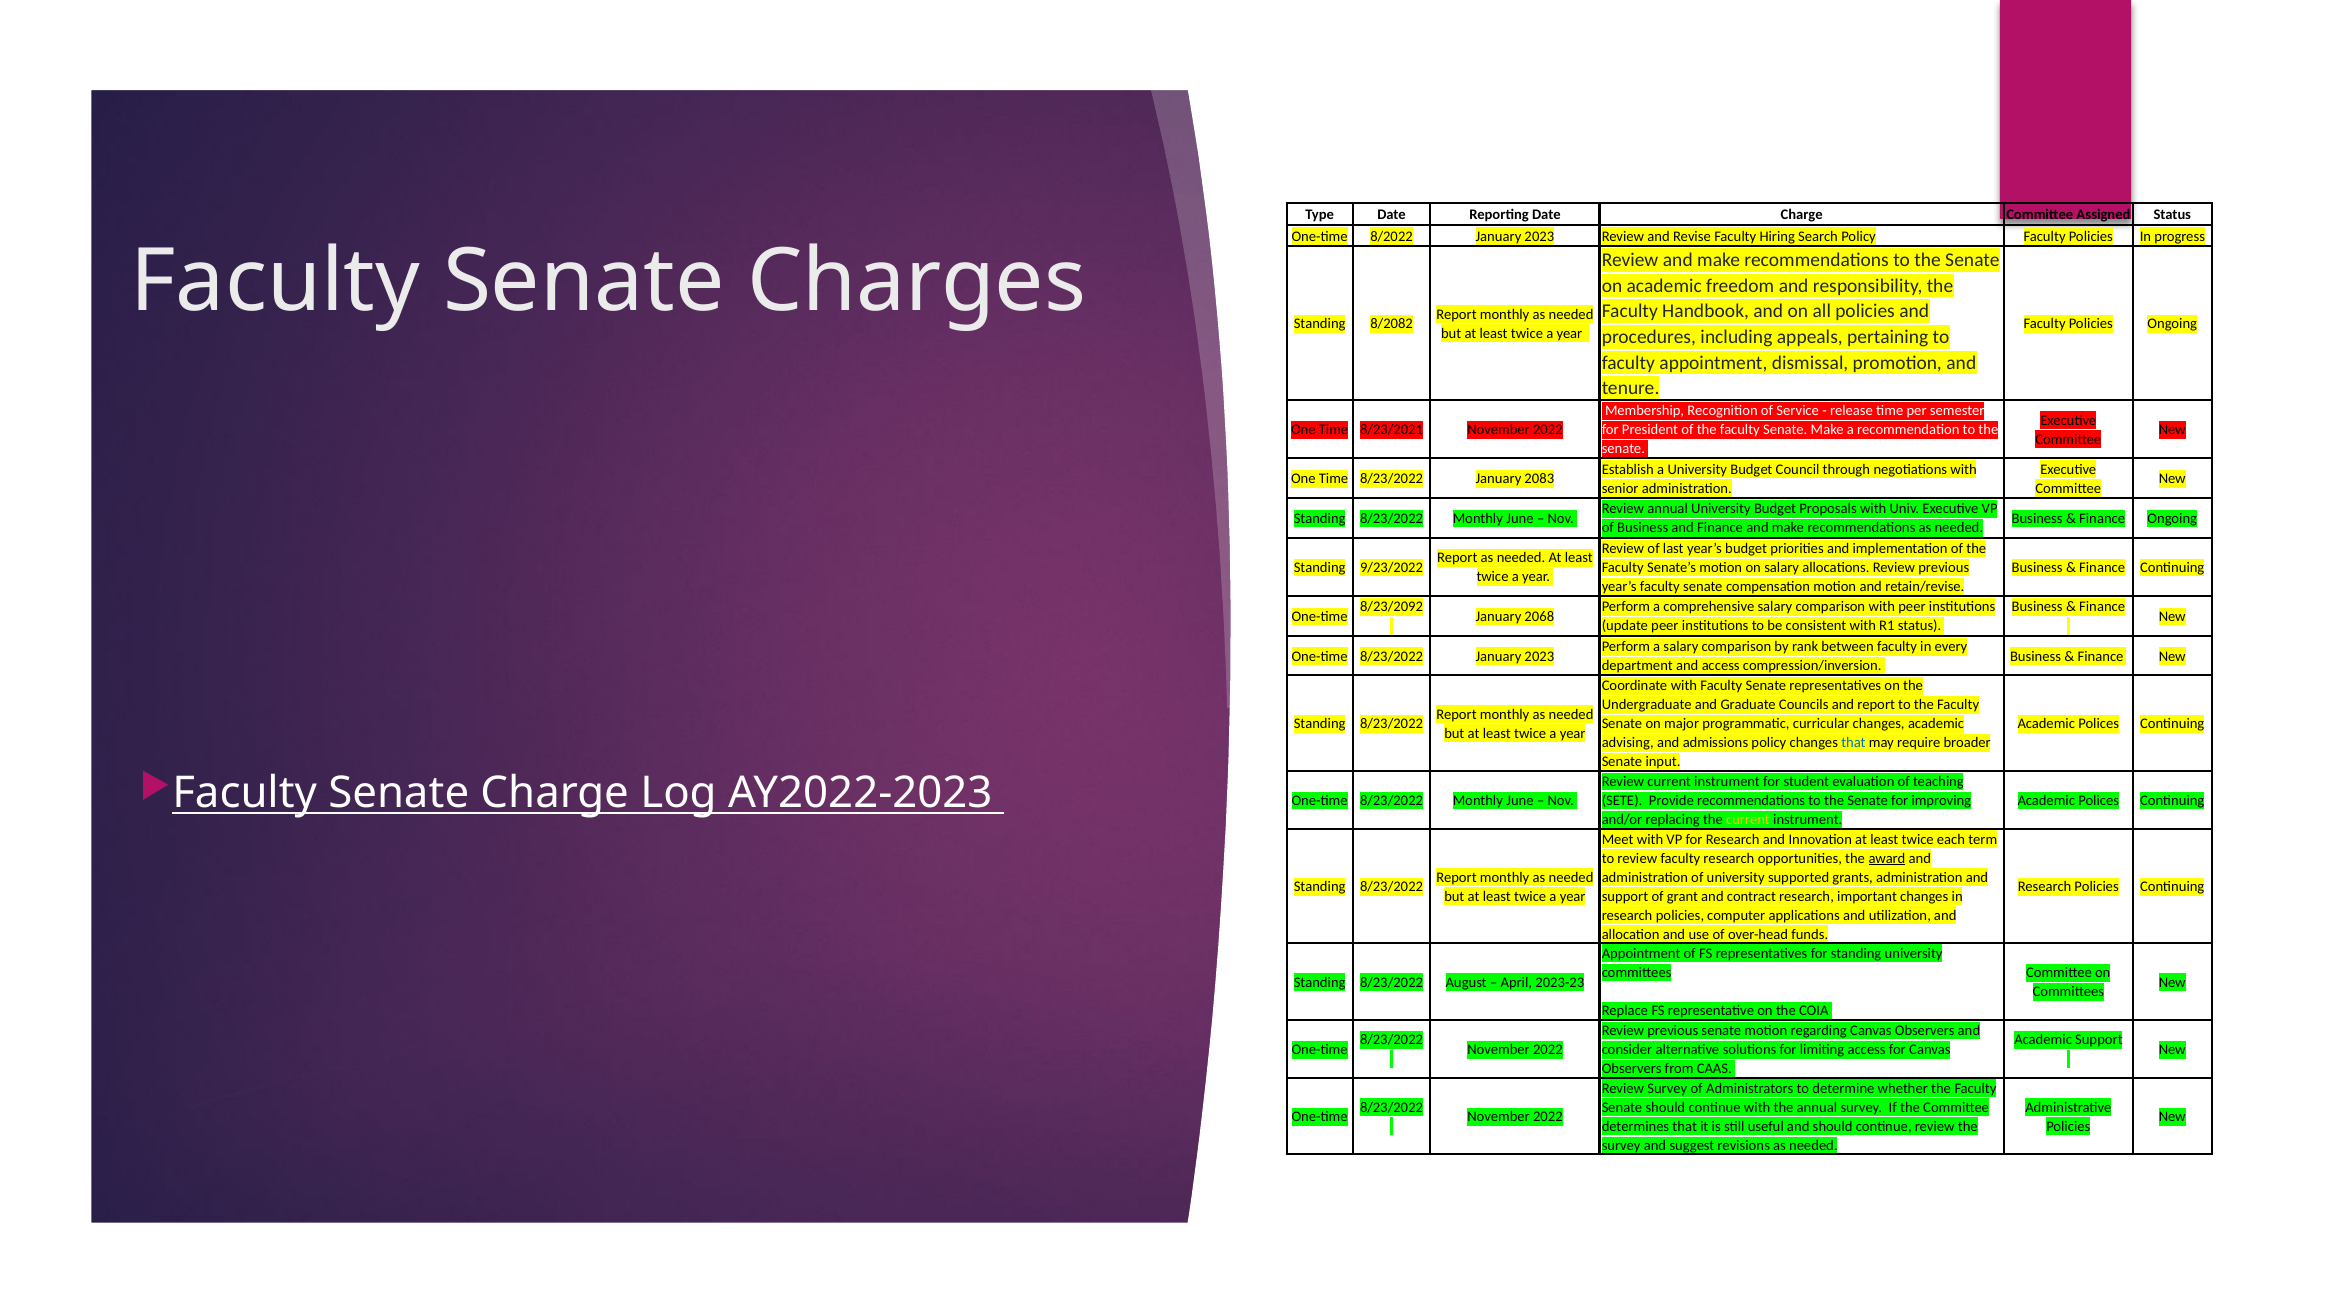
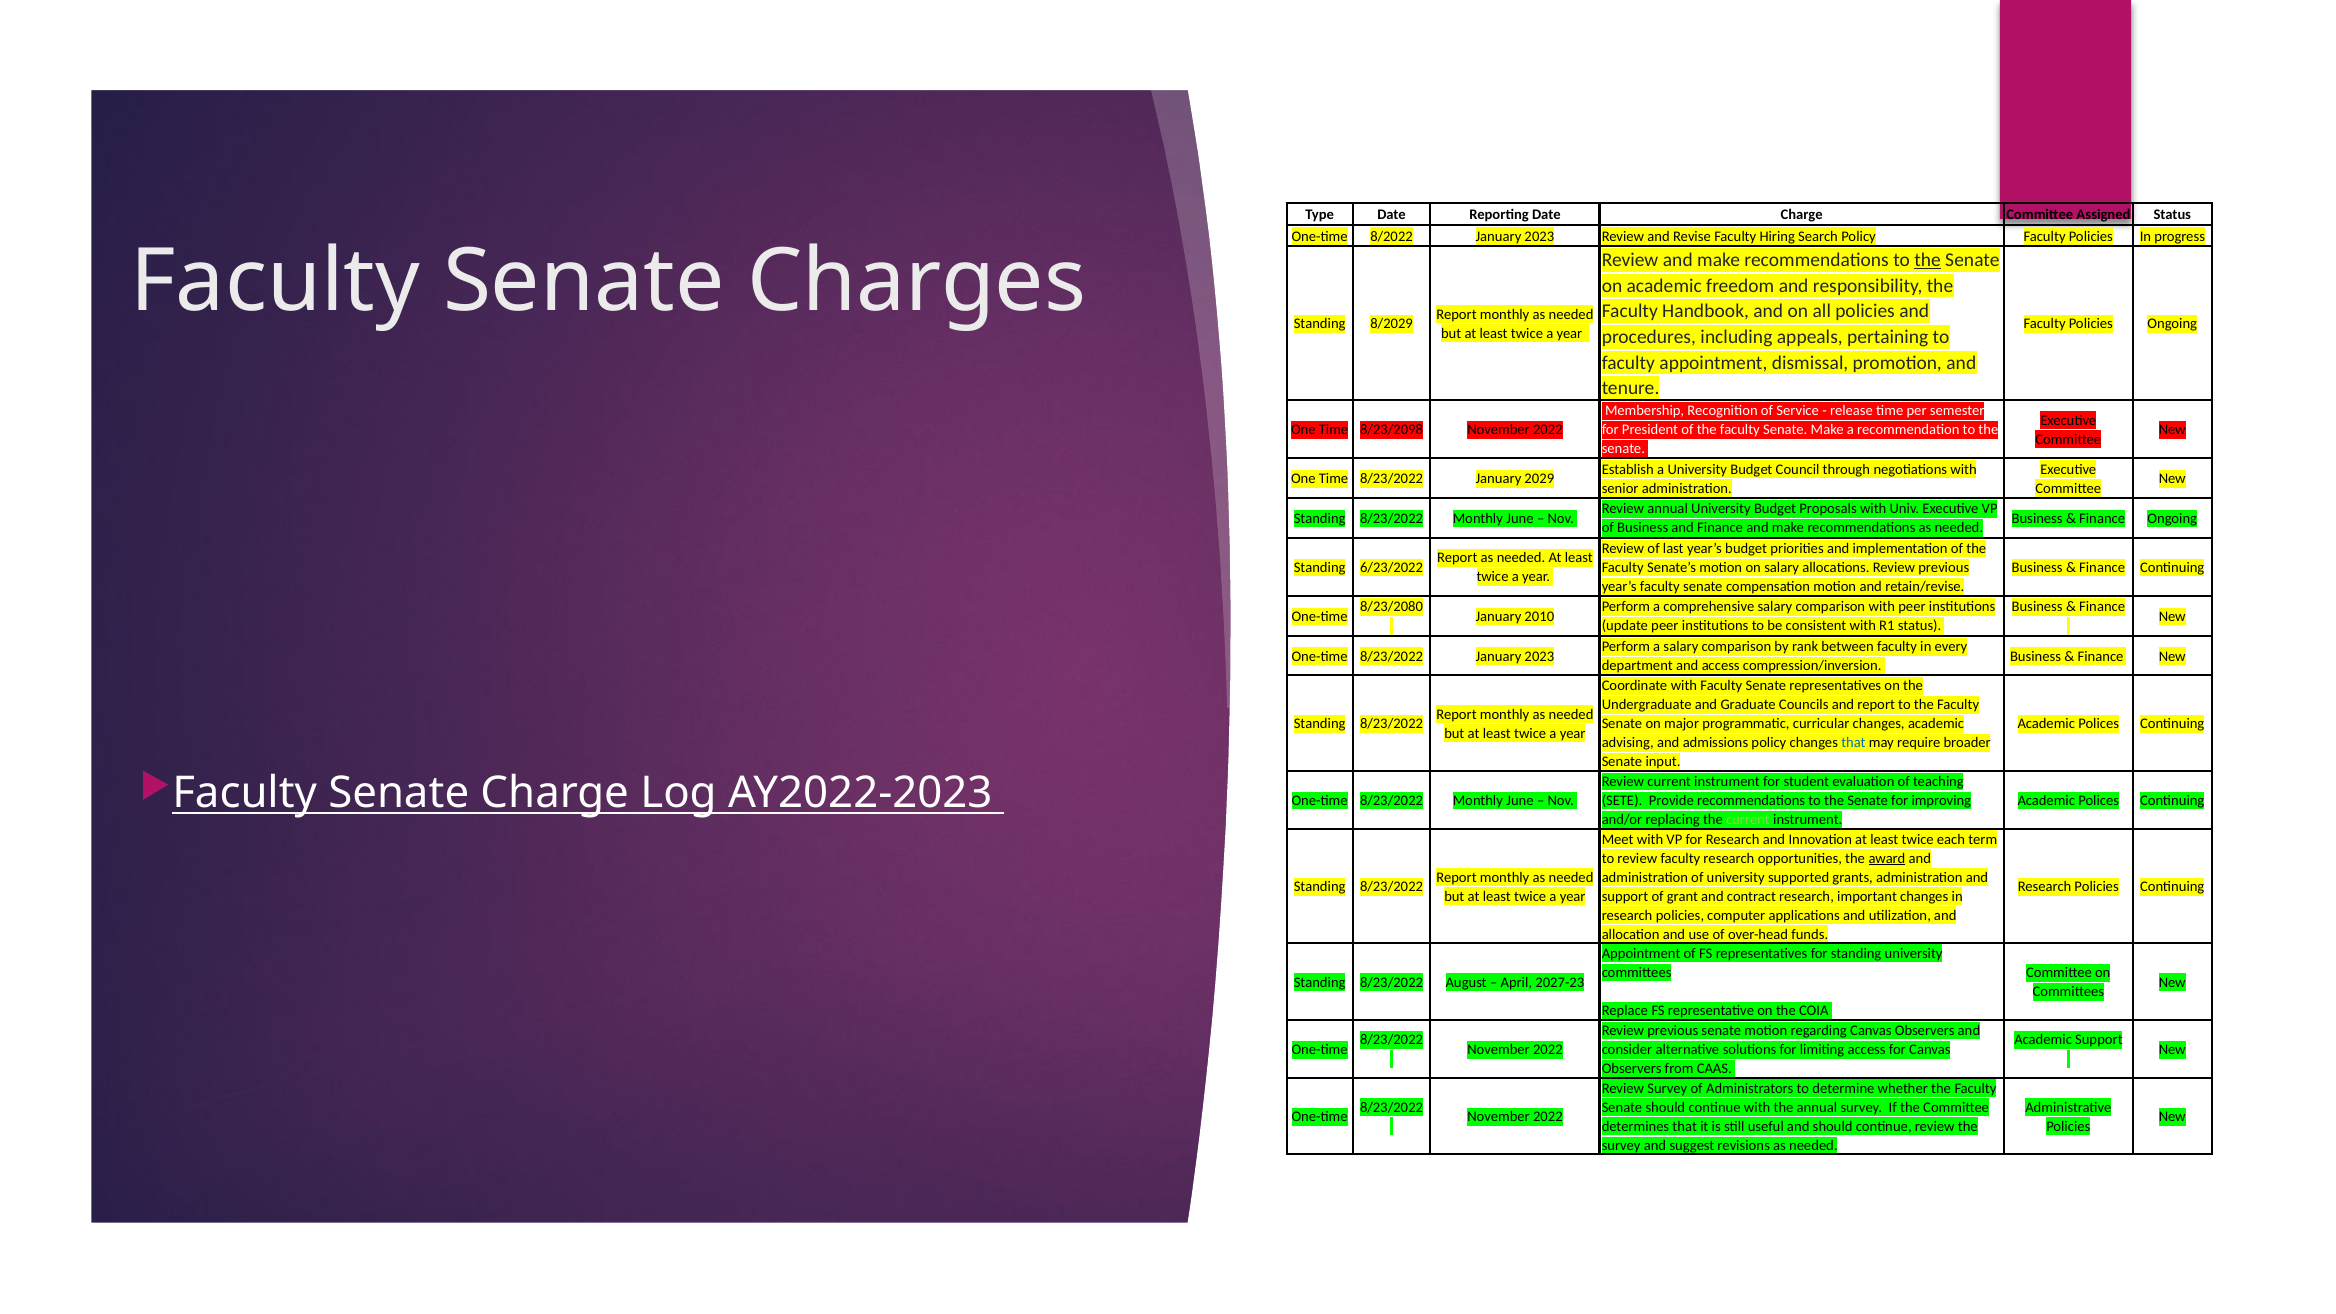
the at (1928, 260) underline: none -> present
8/2082: 8/2082 -> 8/2029
8/23/2021: 8/23/2021 -> 8/23/2098
2083: 2083 -> 2029
9/23/2022: 9/23/2022 -> 6/23/2022
8/23/2092: 8/23/2092 -> 8/23/2080
2068: 2068 -> 2010
current at (1748, 820) colour: yellow -> light green
2023-23: 2023-23 -> 2027-23
